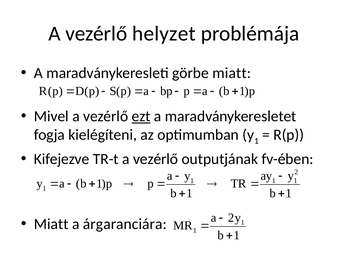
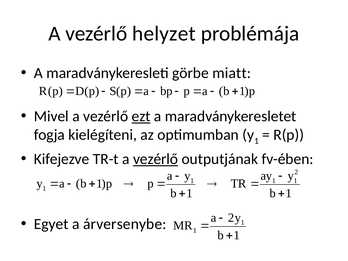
vezérlő at (156, 159) underline: none -> present
Miatt at (51, 224): Miatt -> Egyet
árgaranciára: árgaranciára -> árversenybe
